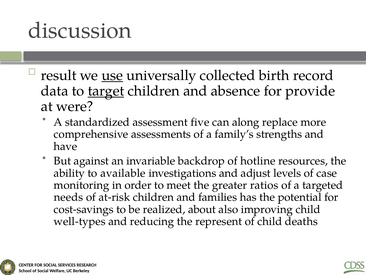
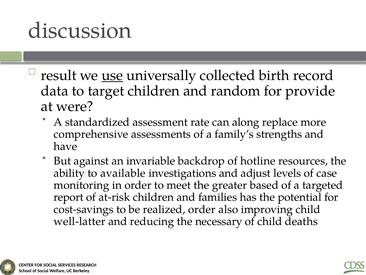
target underline: present -> none
absence: absence -> random
five: five -> rate
ratios: ratios -> based
needs: needs -> report
realized about: about -> order
well-types: well-types -> well-latter
represent: represent -> necessary
